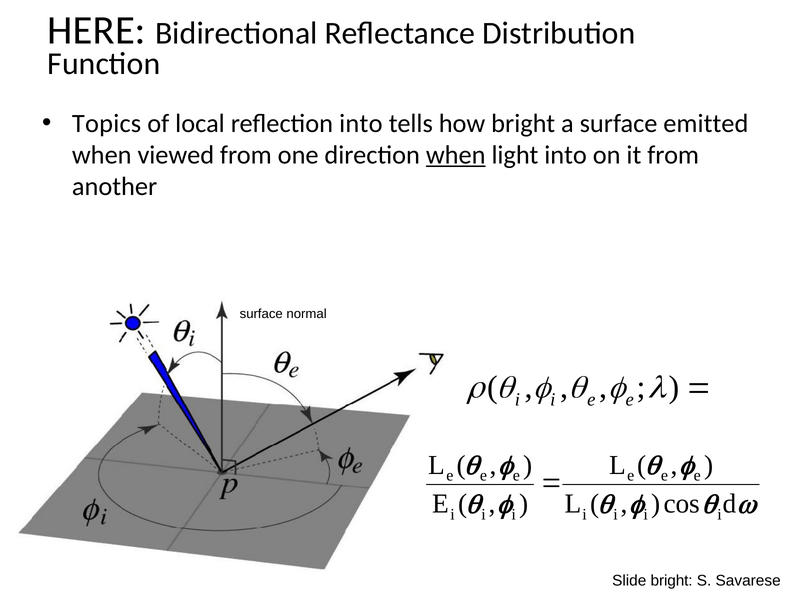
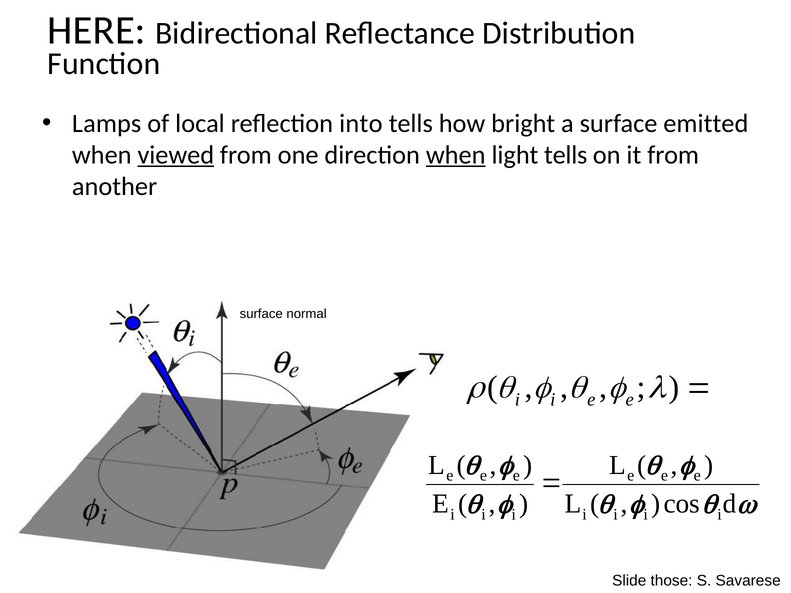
Topics: Topics -> Lamps
viewed underline: none -> present
light into: into -> tells
Slide bright: bright -> those
